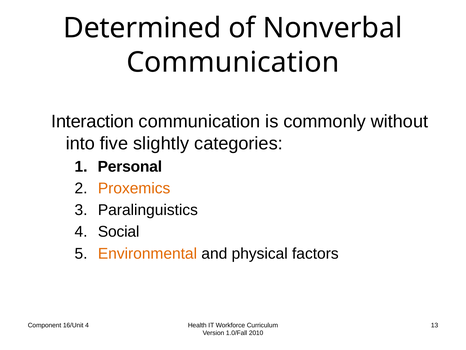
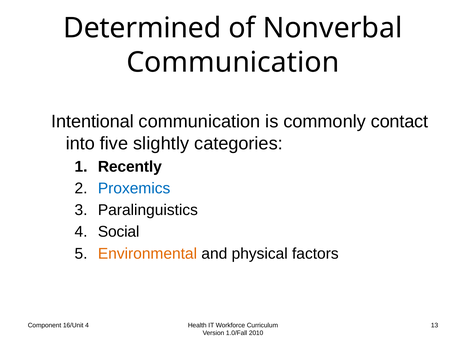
Interaction: Interaction -> Intentional
without: without -> contact
Personal: Personal -> Recently
Proxemics colour: orange -> blue
